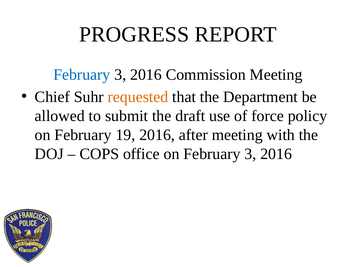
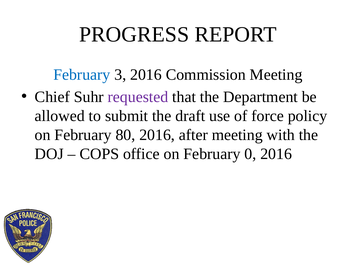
requested colour: orange -> purple
19: 19 -> 80
on February 3: 3 -> 0
